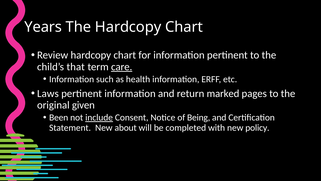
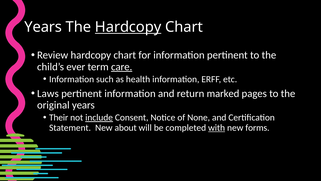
Hardcopy at (128, 27) underline: none -> present
that: that -> ever
original given: given -> years
Been: Been -> Their
Being: Being -> None
with underline: none -> present
policy: policy -> forms
